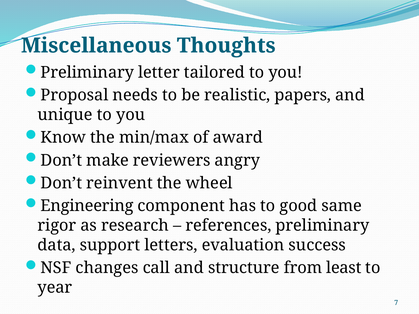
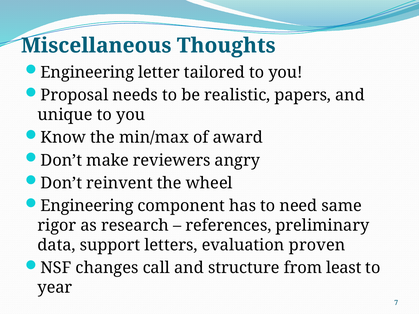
Preliminary at (87, 72): Preliminary -> Engineering
good: good -> need
success: success -> proven
